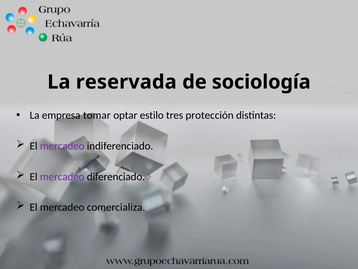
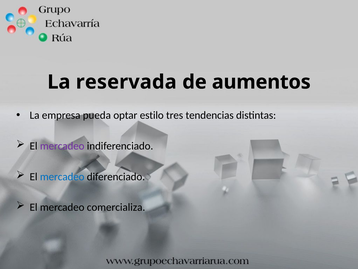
sociología: sociología -> aumentos
tomar: tomar -> pueda
protección: protección -> tendencias
mercadeo at (62, 176) colour: purple -> blue
